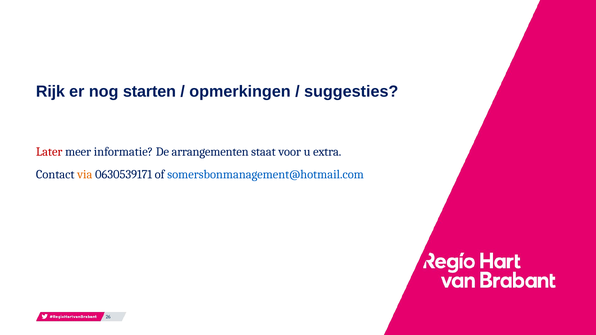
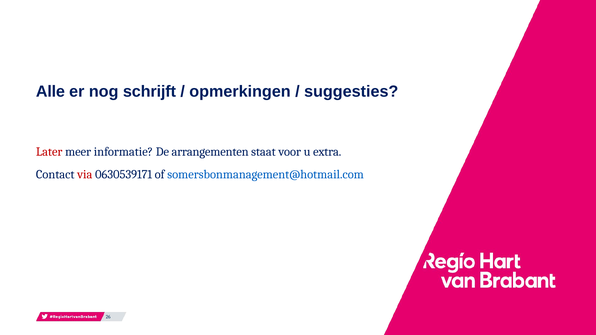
Rijk: Rijk -> Alle
starten: starten -> schrijft
via colour: orange -> red
